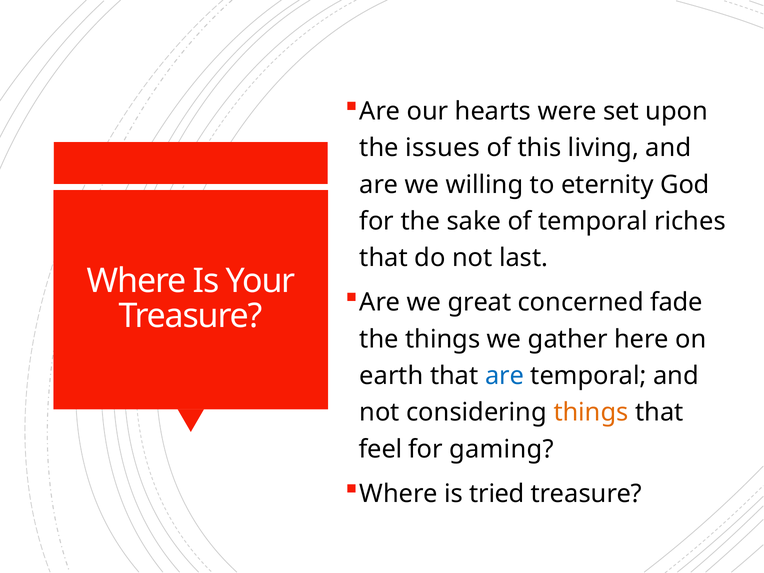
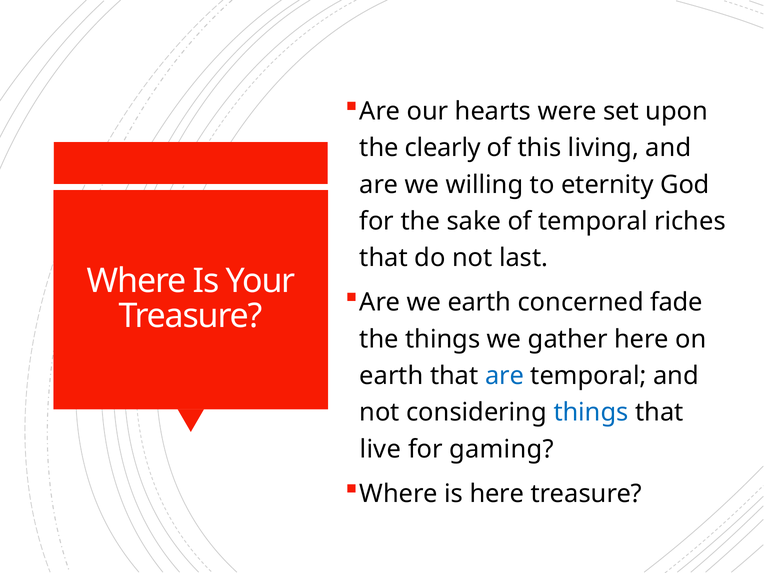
issues: issues -> clearly
we great: great -> earth
things at (591, 413) colour: orange -> blue
feel: feel -> live
is tried: tried -> here
